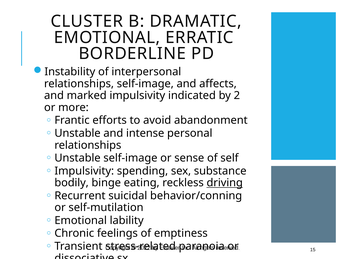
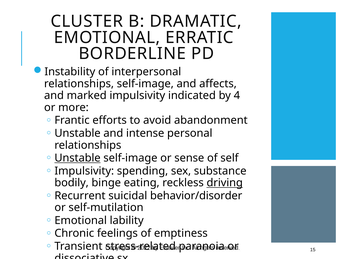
2: 2 -> 4
Unstable at (78, 158) underline: none -> present
behavior/conning: behavior/conning -> behavior/disorder
